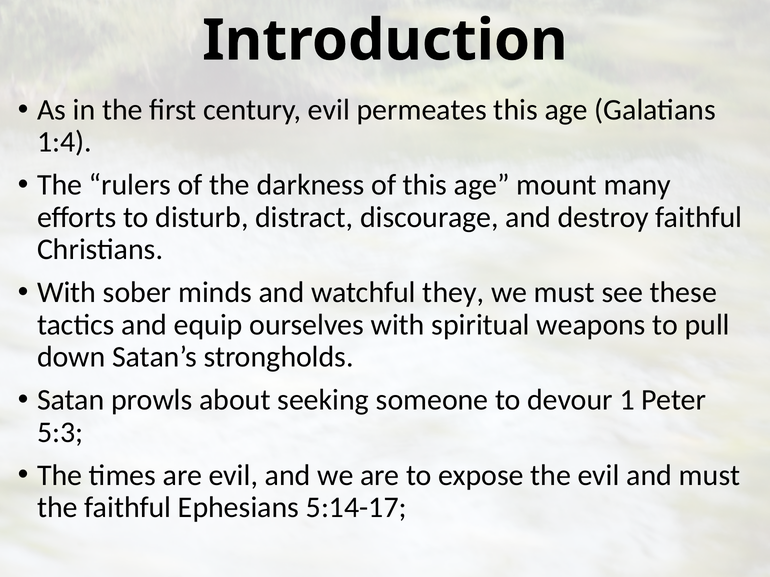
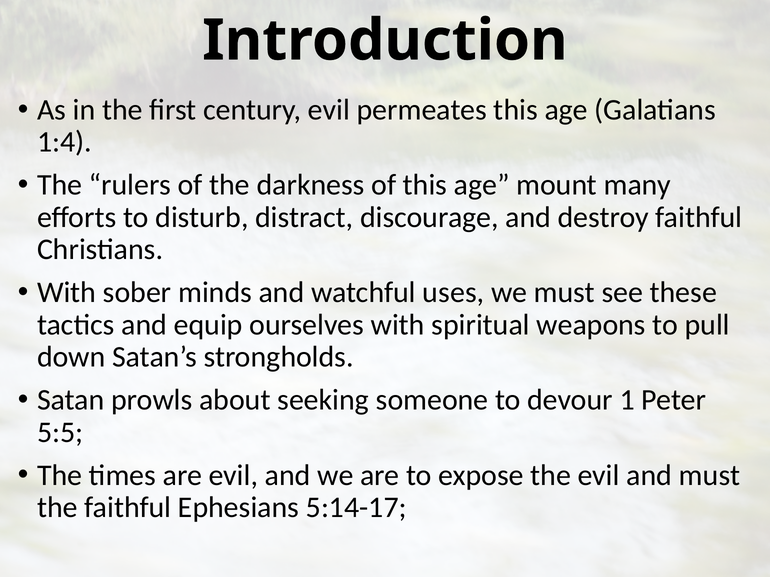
they: they -> uses
5:3: 5:3 -> 5:5
